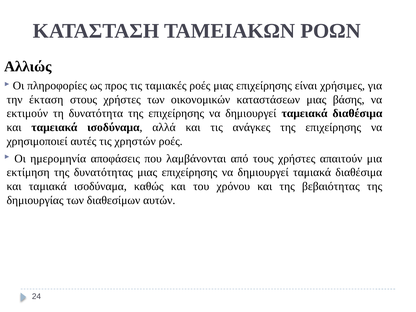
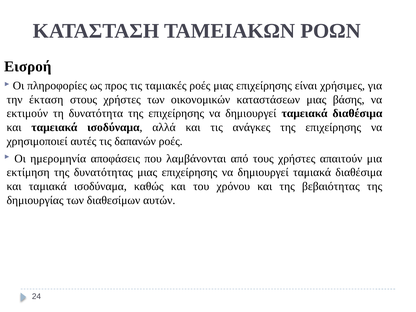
Αλλιώς: Αλλιώς -> Εισροή
χρηστών: χρηστών -> δαπανών
